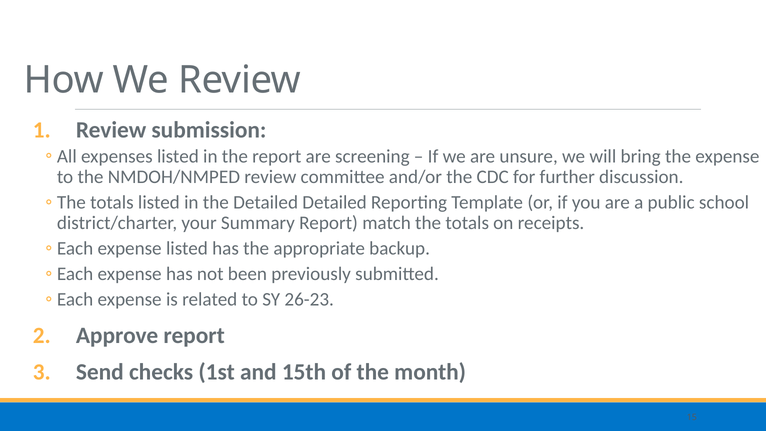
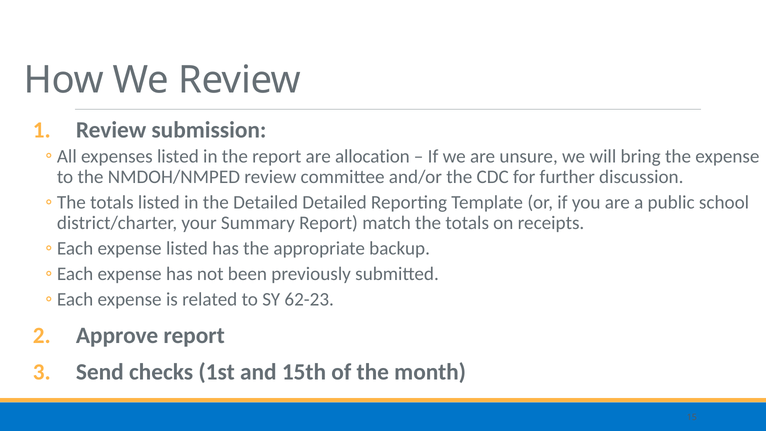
screening: screening -> allocation
26-23: 26-23 -> 62-23
